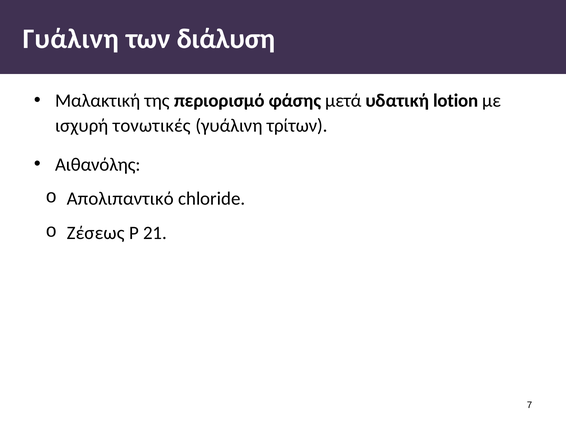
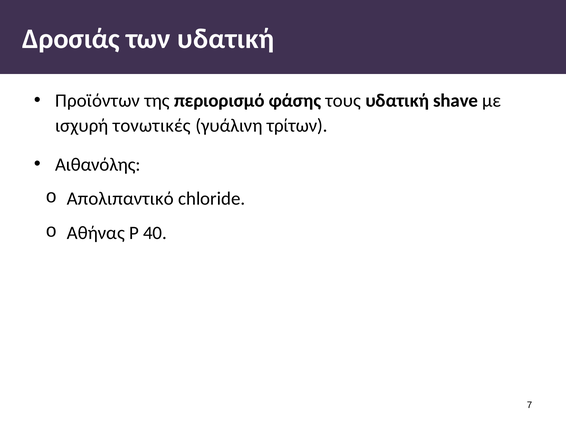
Γυάλινη at (71, 39): Γυάλινη -> Δροσιάς
των διάλυση: διάλυση -> υδατική
Μαλακτική: Μαλακτική -> Προϊόντων
μετά: μετά -> τους
lotion: lotion -> shave
Ζέσεως: Ζέσεως -> Αθήνας
21: 21 -> 40
